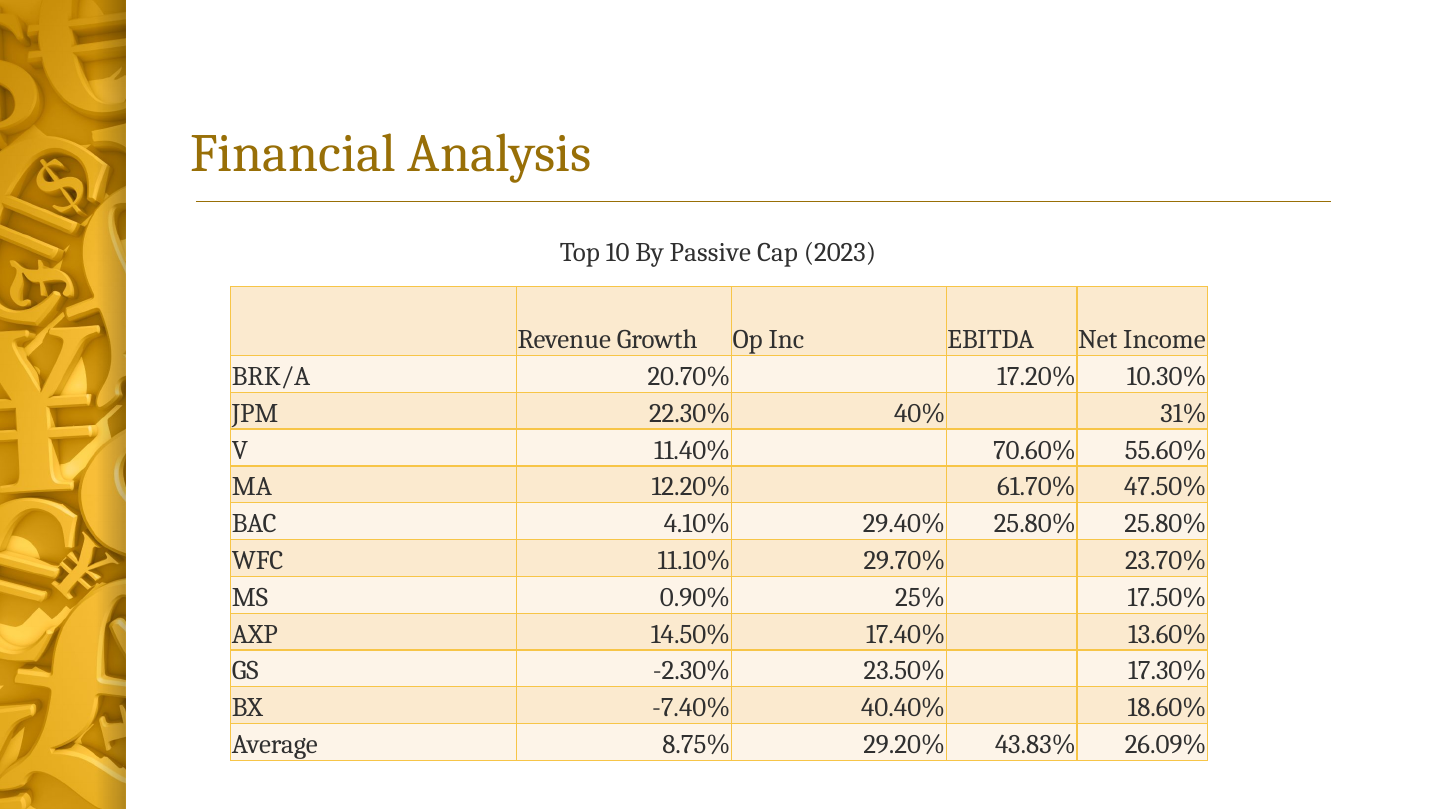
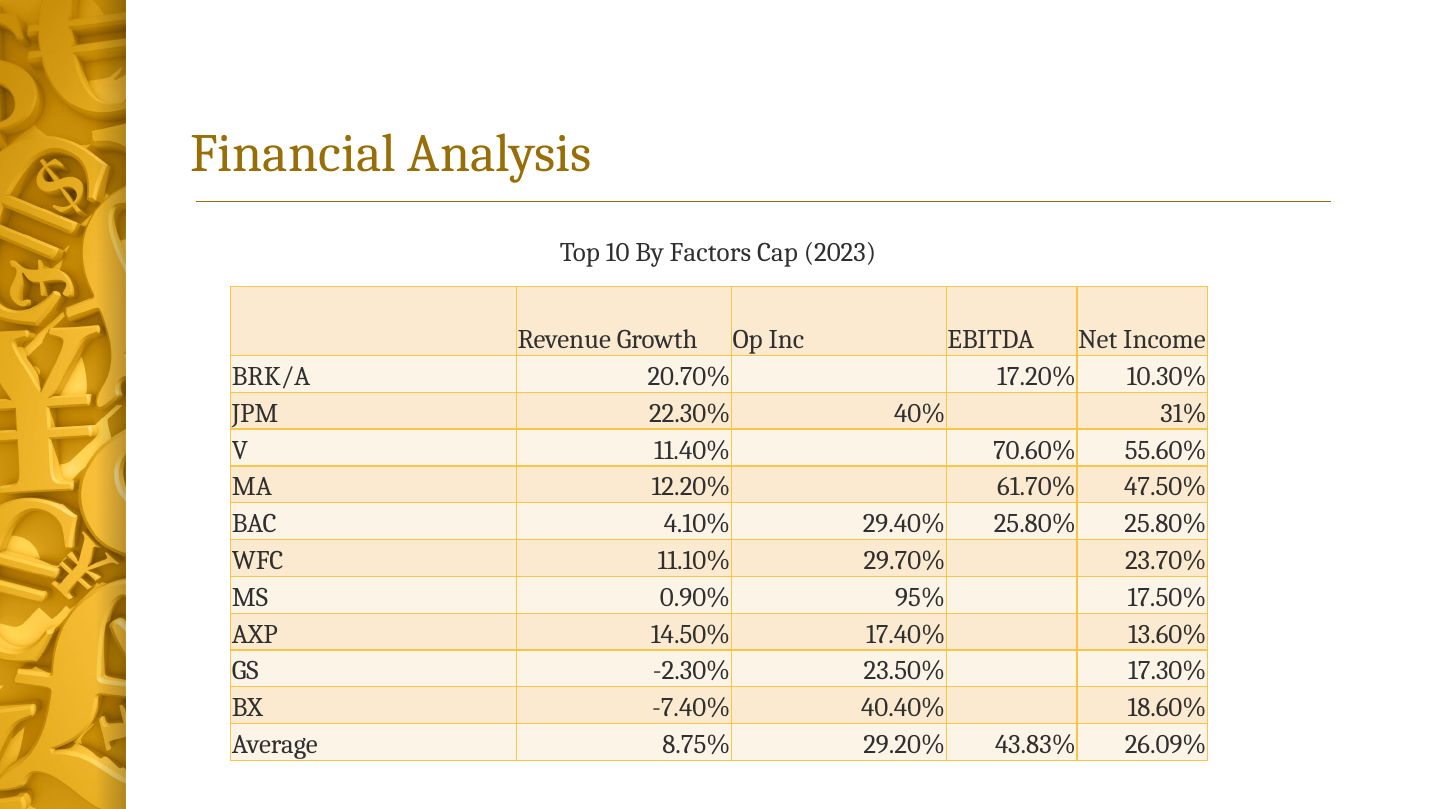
Passive: Passive -> Factors
25%: 25% -> 95%
